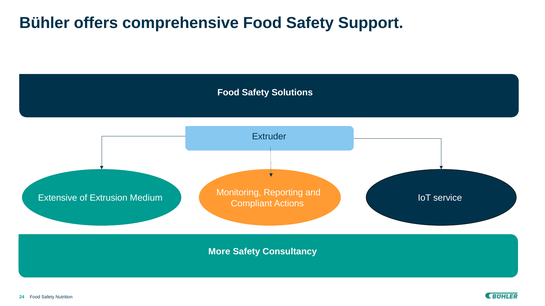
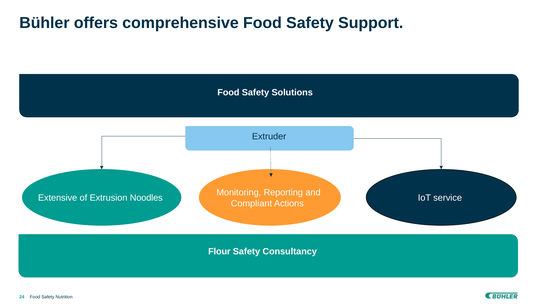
Medium: Medium -> Noodles
More: More -> Flour
